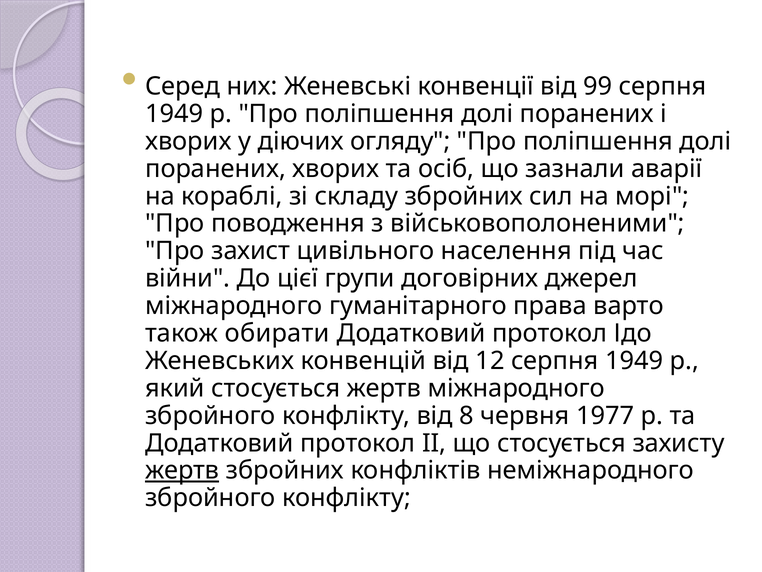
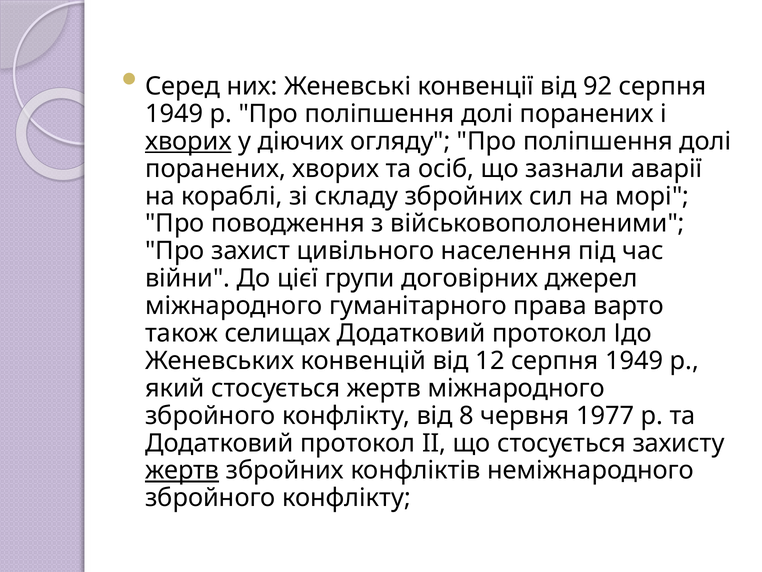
99: 99 -> 92
хворих at (188, 141) underline: none -> present
обирати: обирати -> селищах
